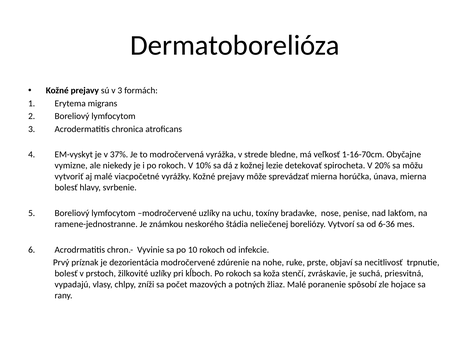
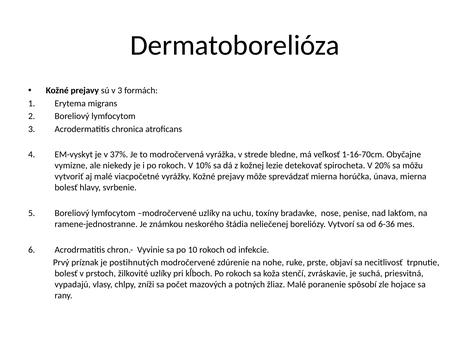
dezorientácia: dezorientácia -> postihnutých
